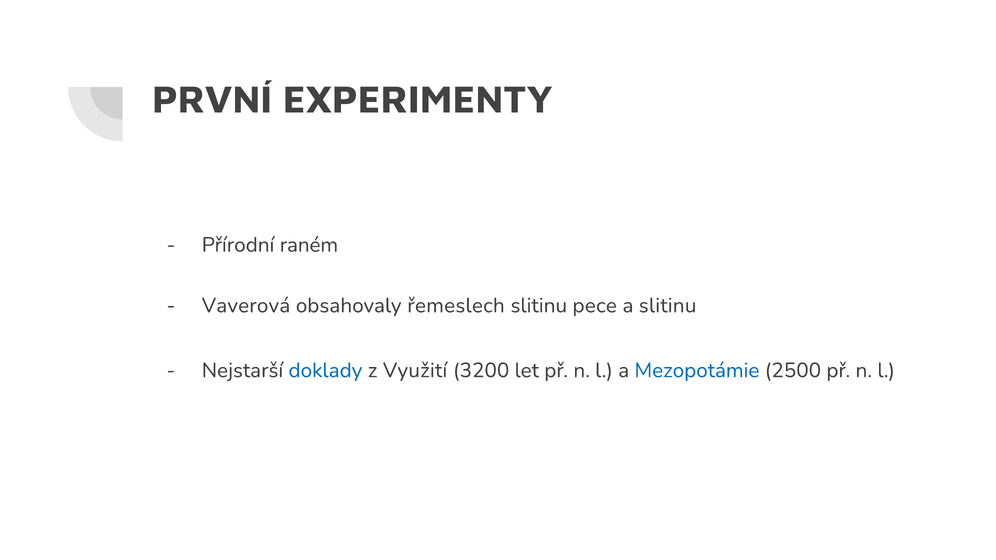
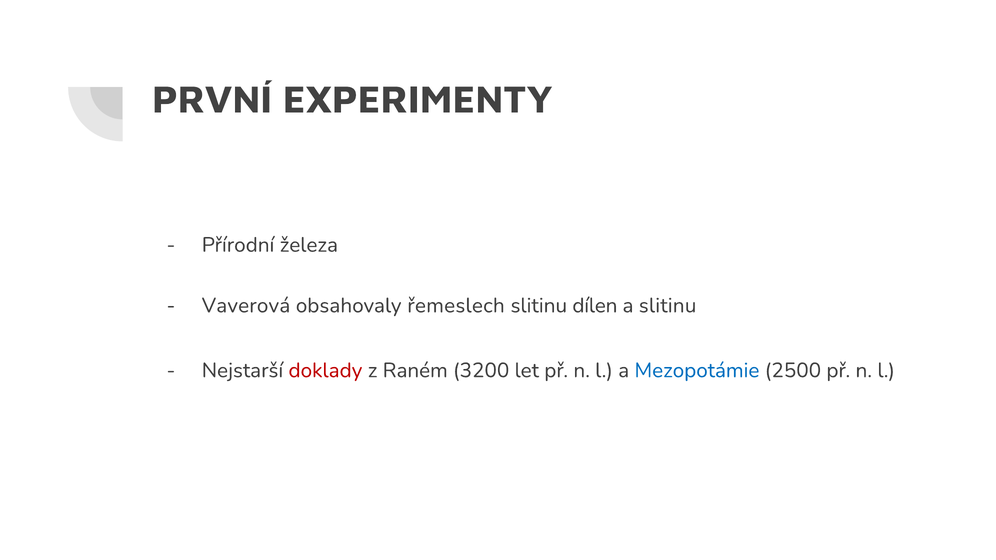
raném: raném -> železa
pece: pece -> dílen
doklady colour: blue -> red
Využití: Využití -> Raném
